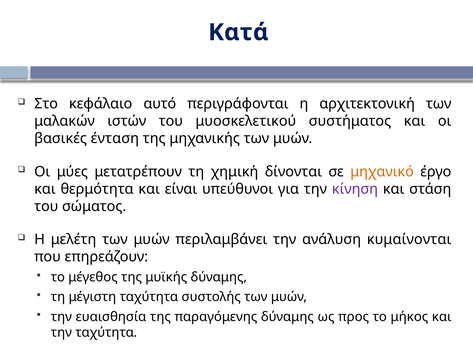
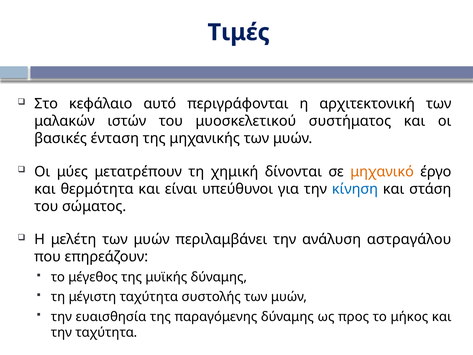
Κατά: Κατά -> Τιμές
κίνηση colour: purple -> blue
κυμαίνονται: κυμαίνονται -> αστραγάλου
